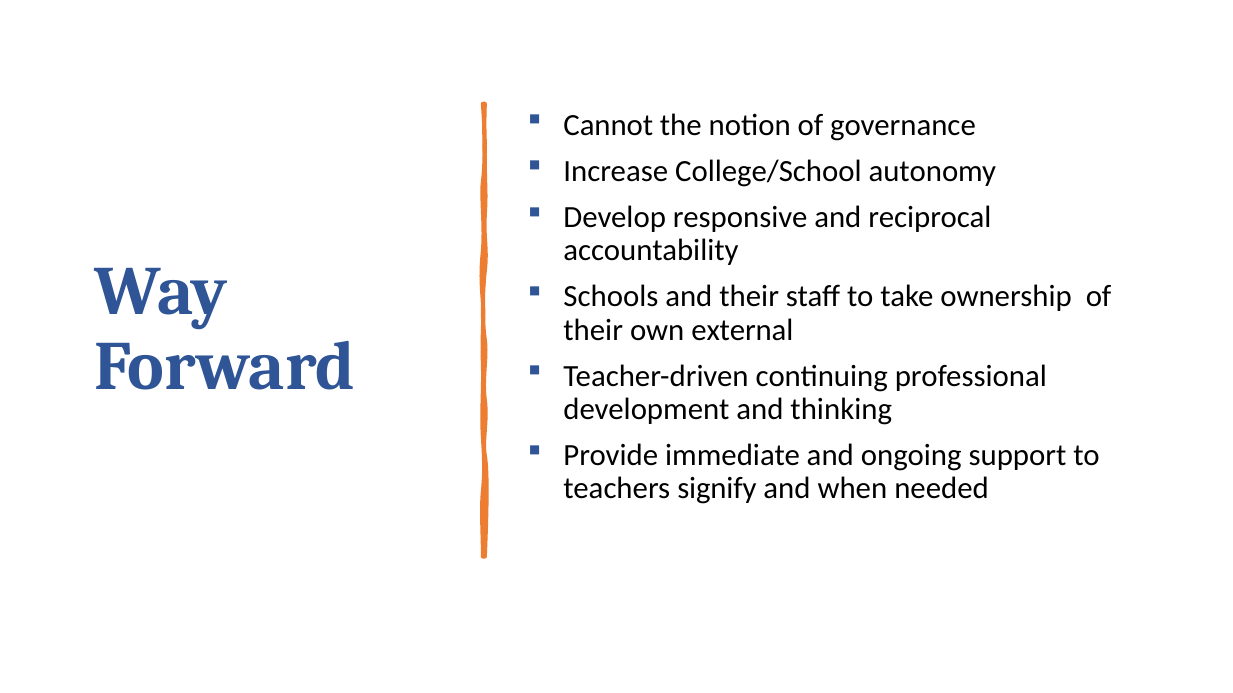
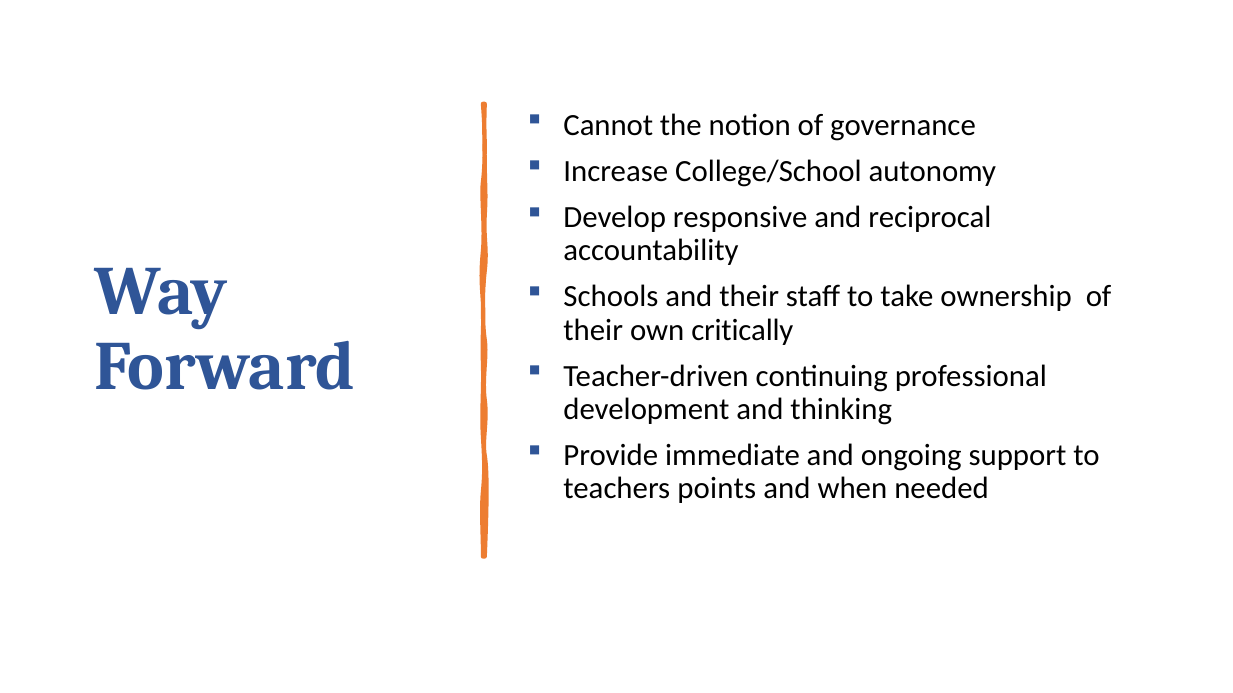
external: external -> critically
signify: signify -> points
